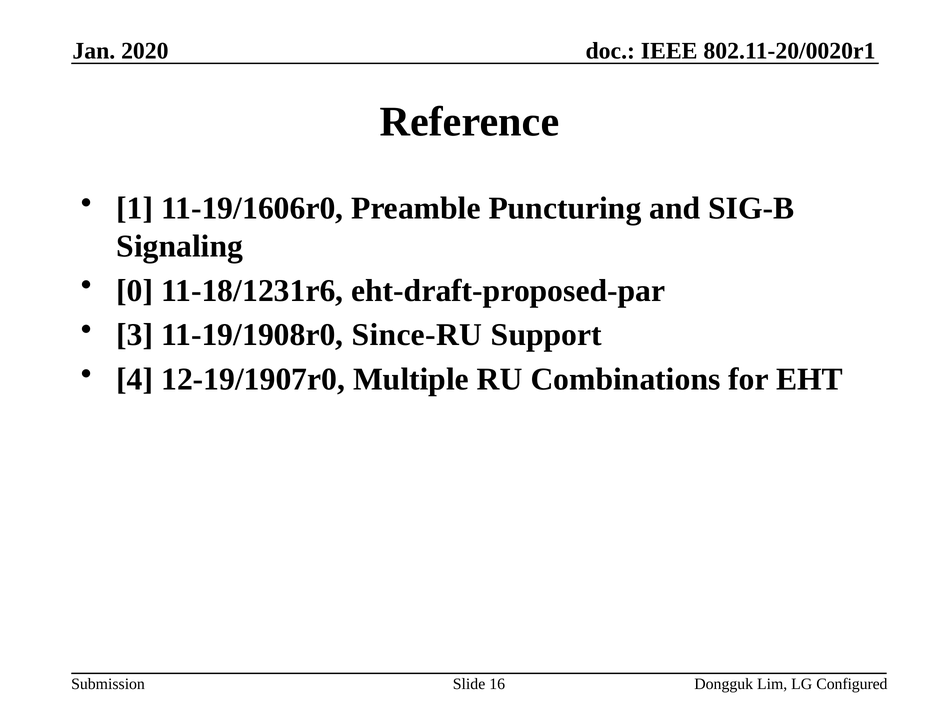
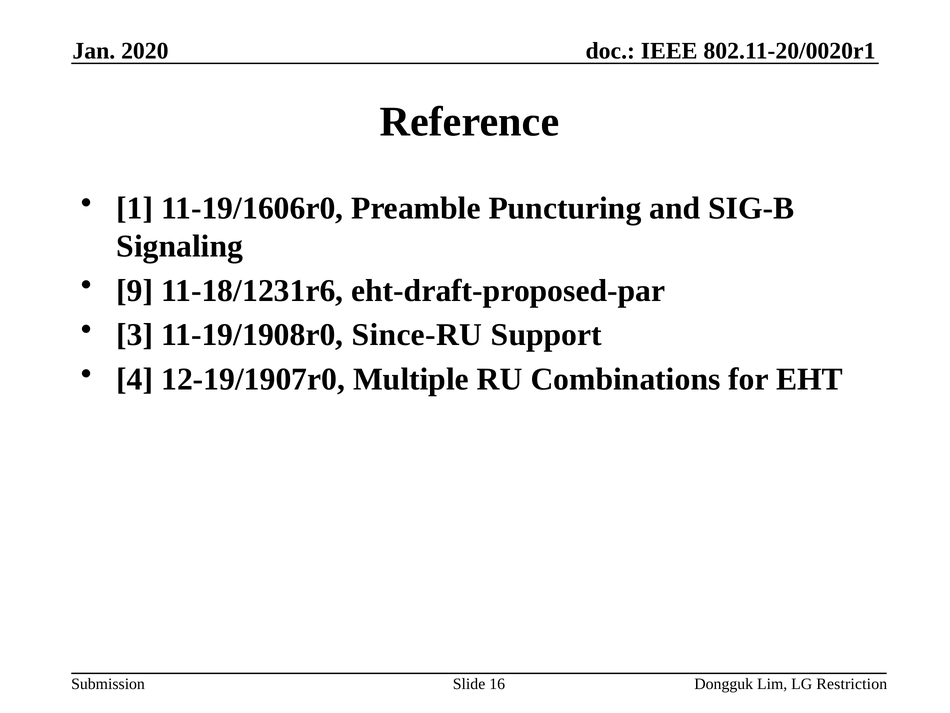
0: 0 -> 9
Configured: Configured -> Restriction
